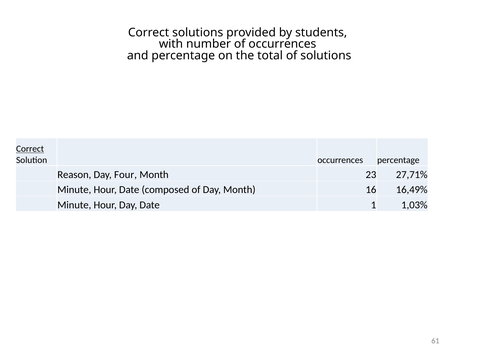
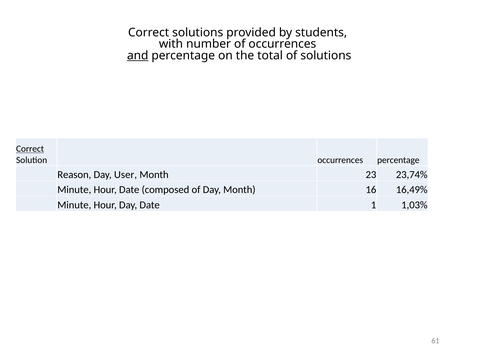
and underline: none -> present
Four: Four -> User
27,71%: 27,71% -> 23,74%
